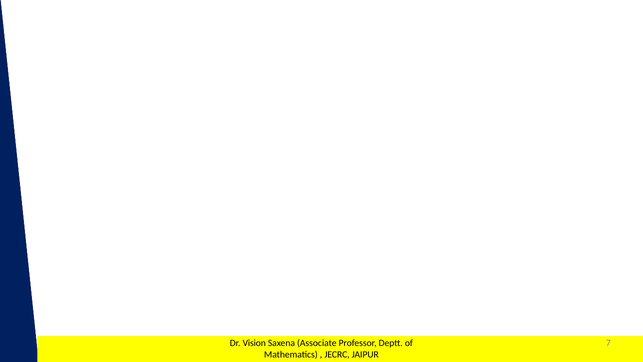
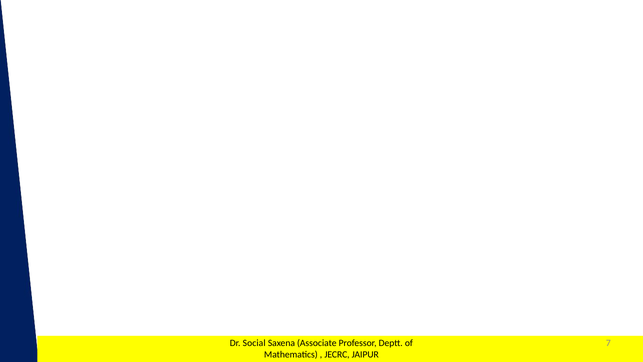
Vision: Vision -> Social
